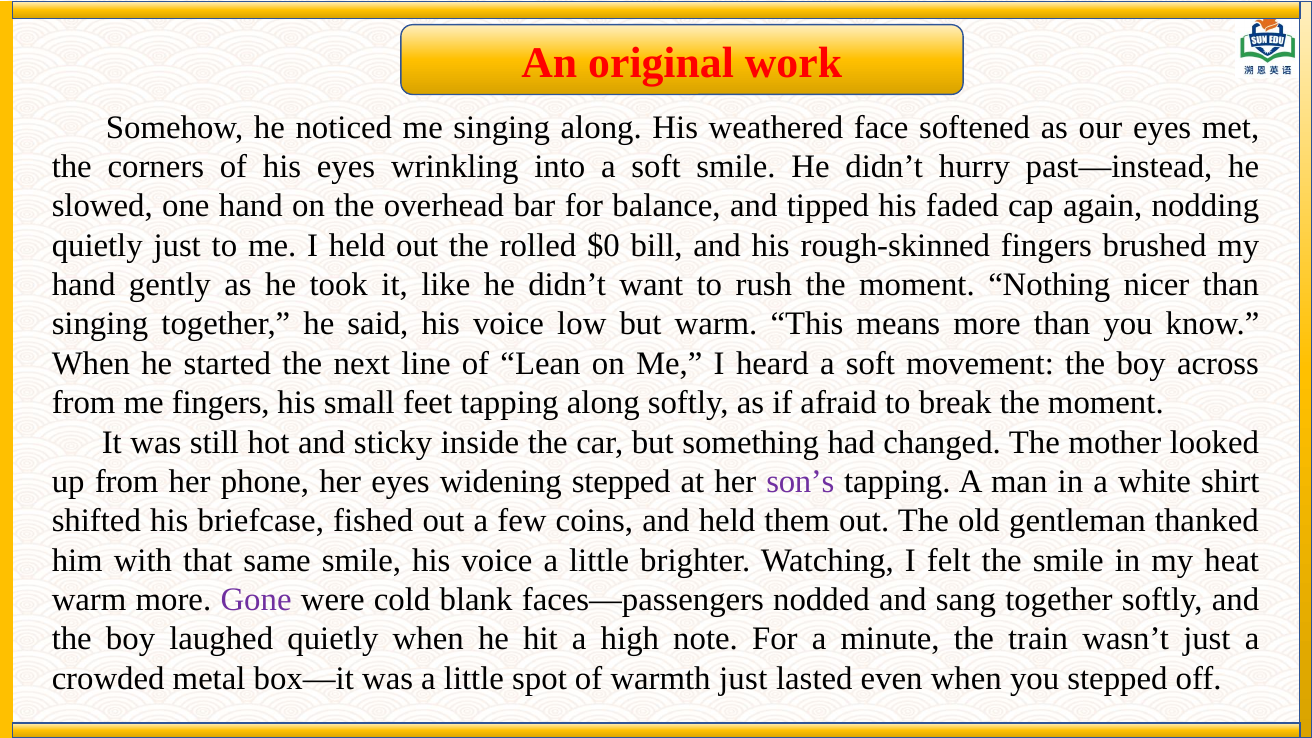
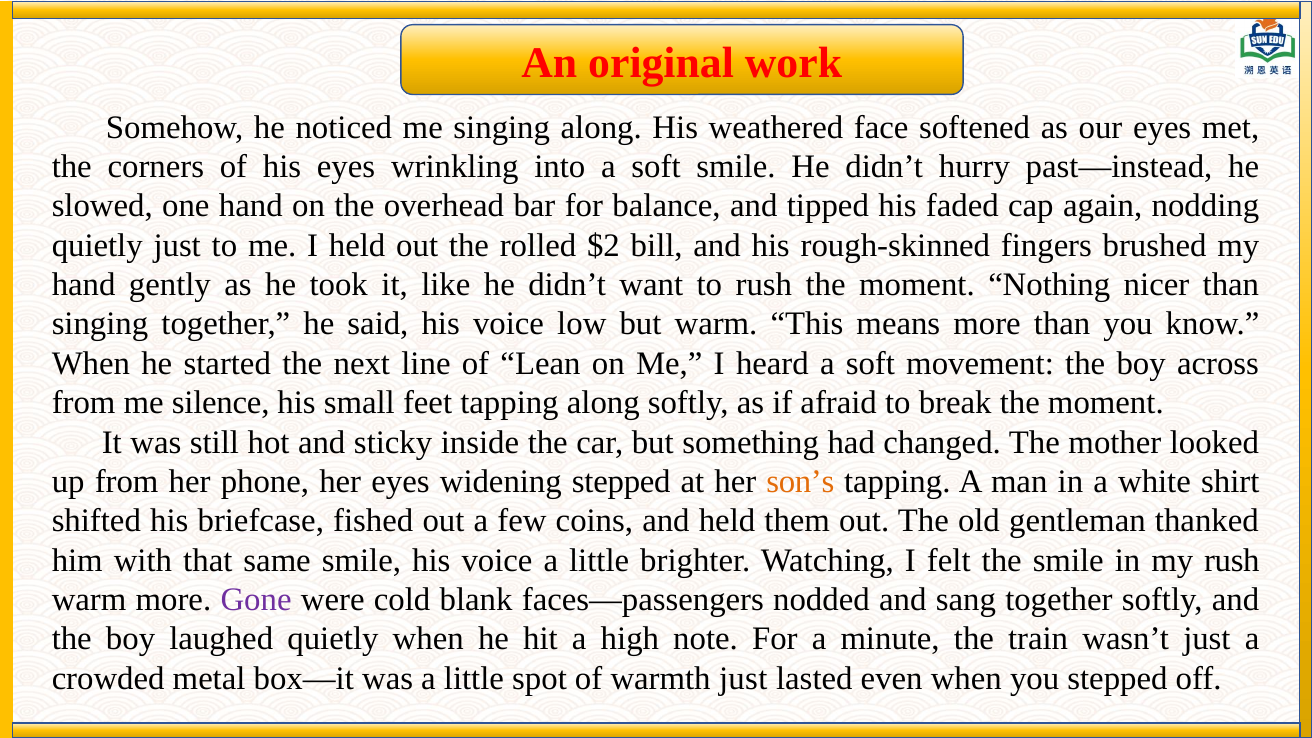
$0: $0 -> $2
me fingers: fingers -> silence
son’s colour: purple -> orange
my heat: heat -> rush
